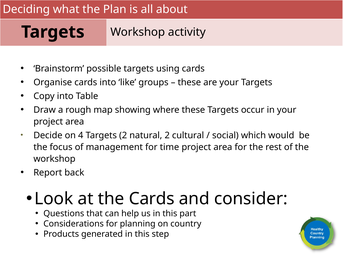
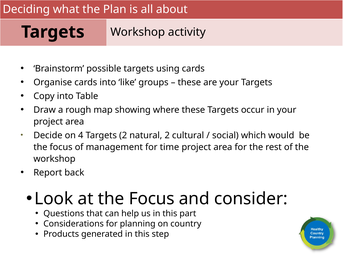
at the Cards: Cards -> Focus
